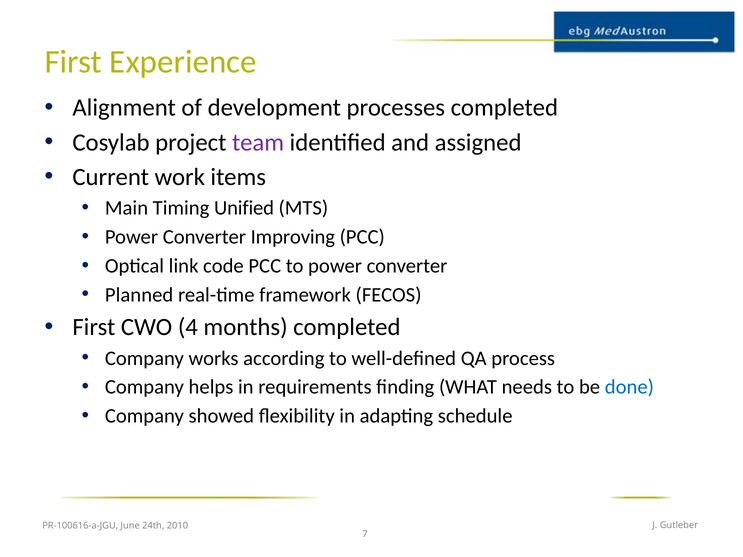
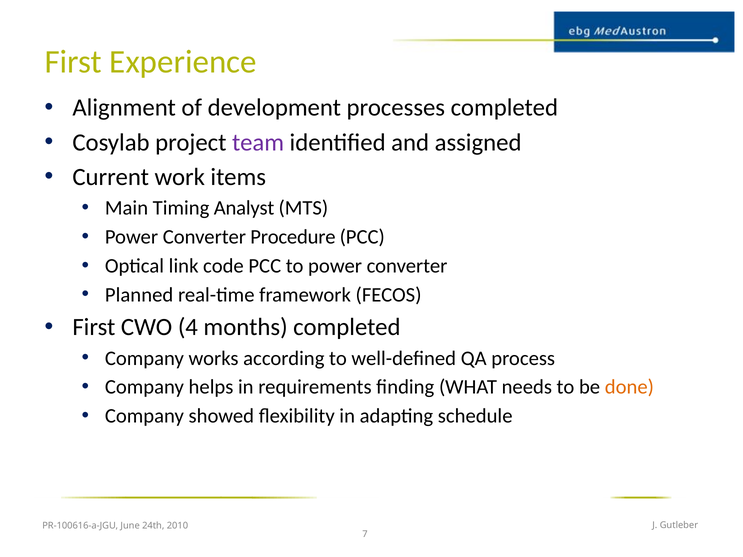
Unified: Unified -> Analyst
Improving: Improving -> Procedure
done colour: blue -> orange
